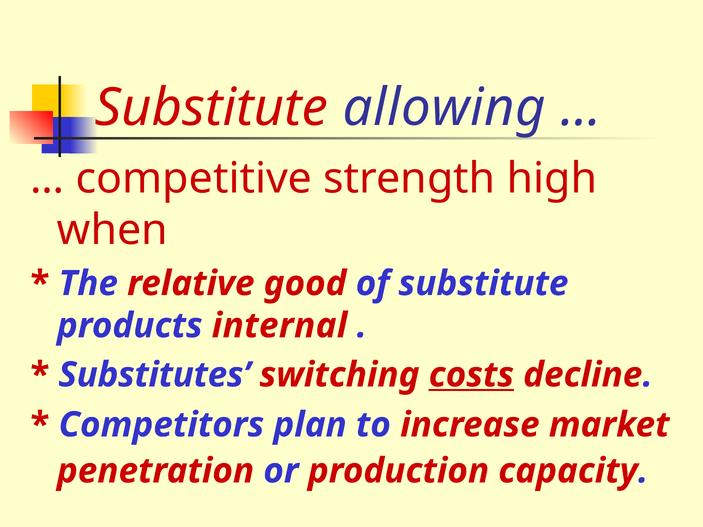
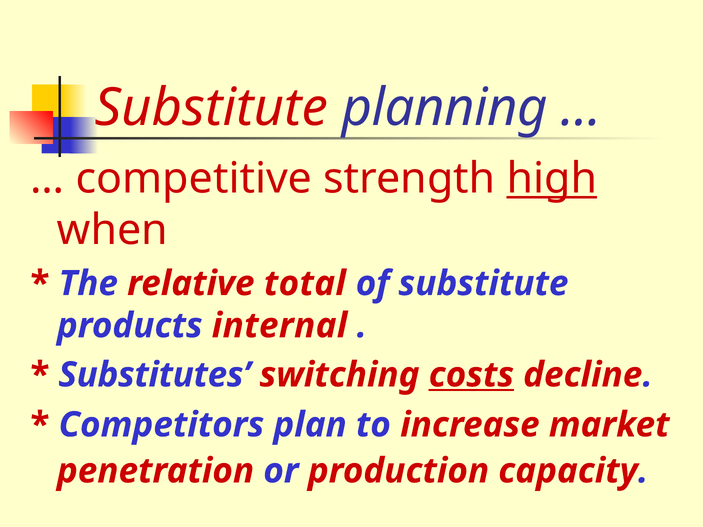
allowing: allowing -> planning
high underline: none -> present
good: good -> total
